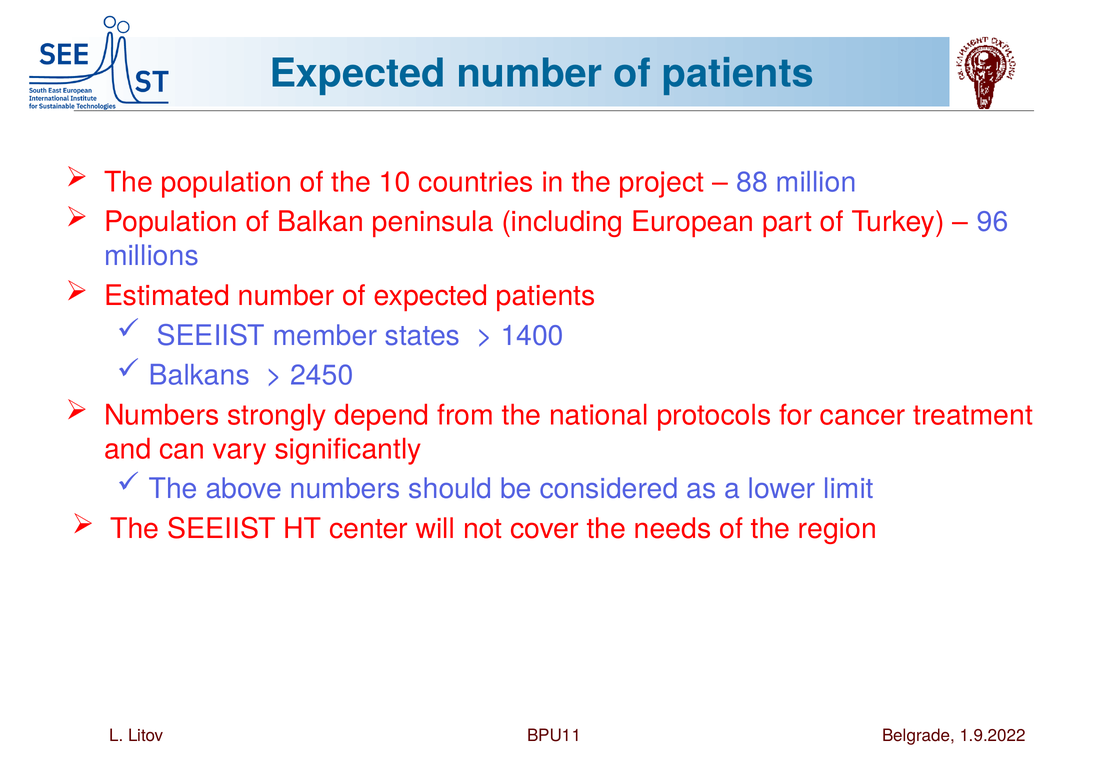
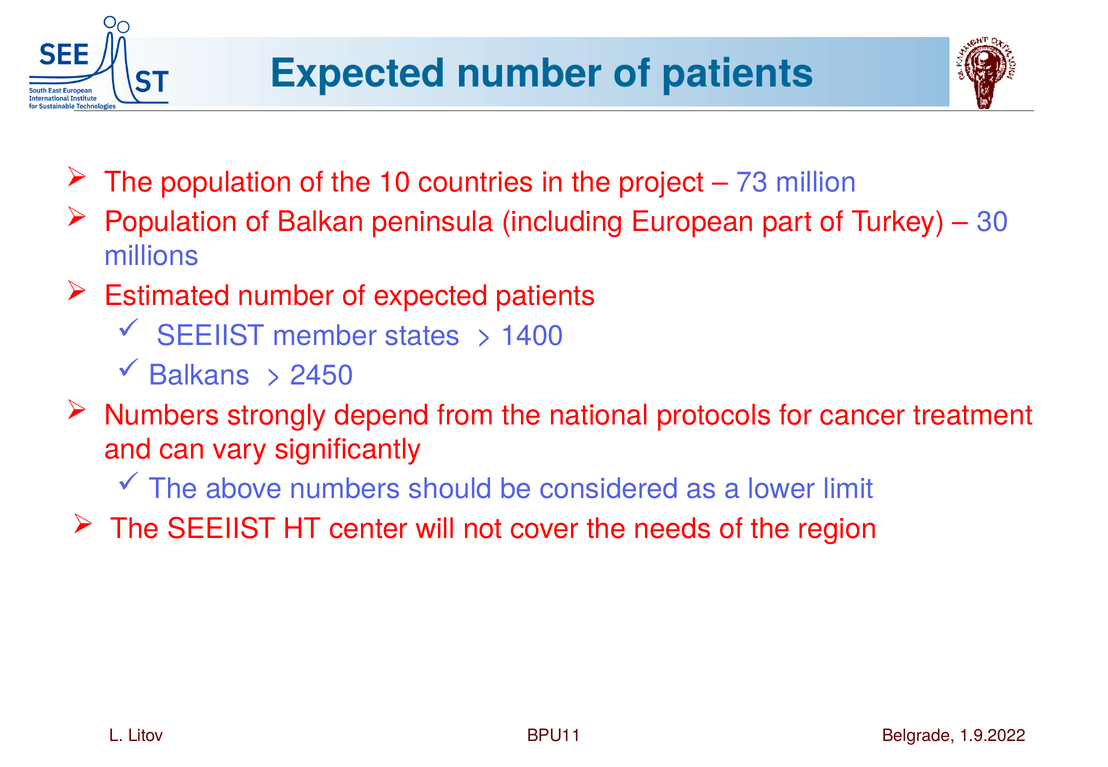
88: 88 -> 73
96: 96 -> 30
